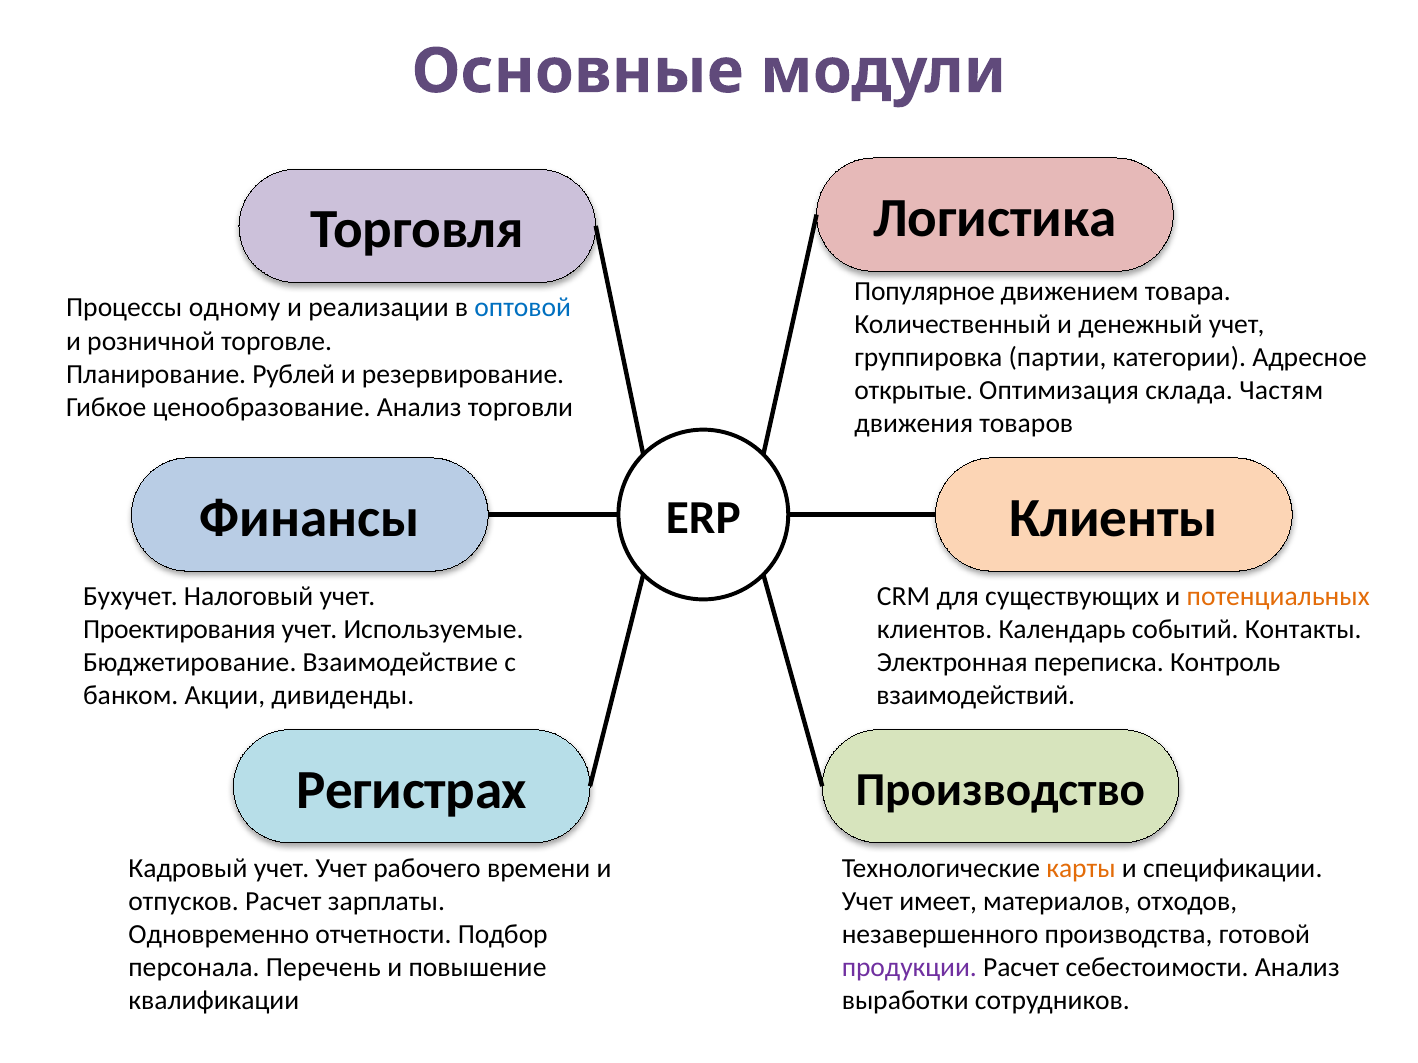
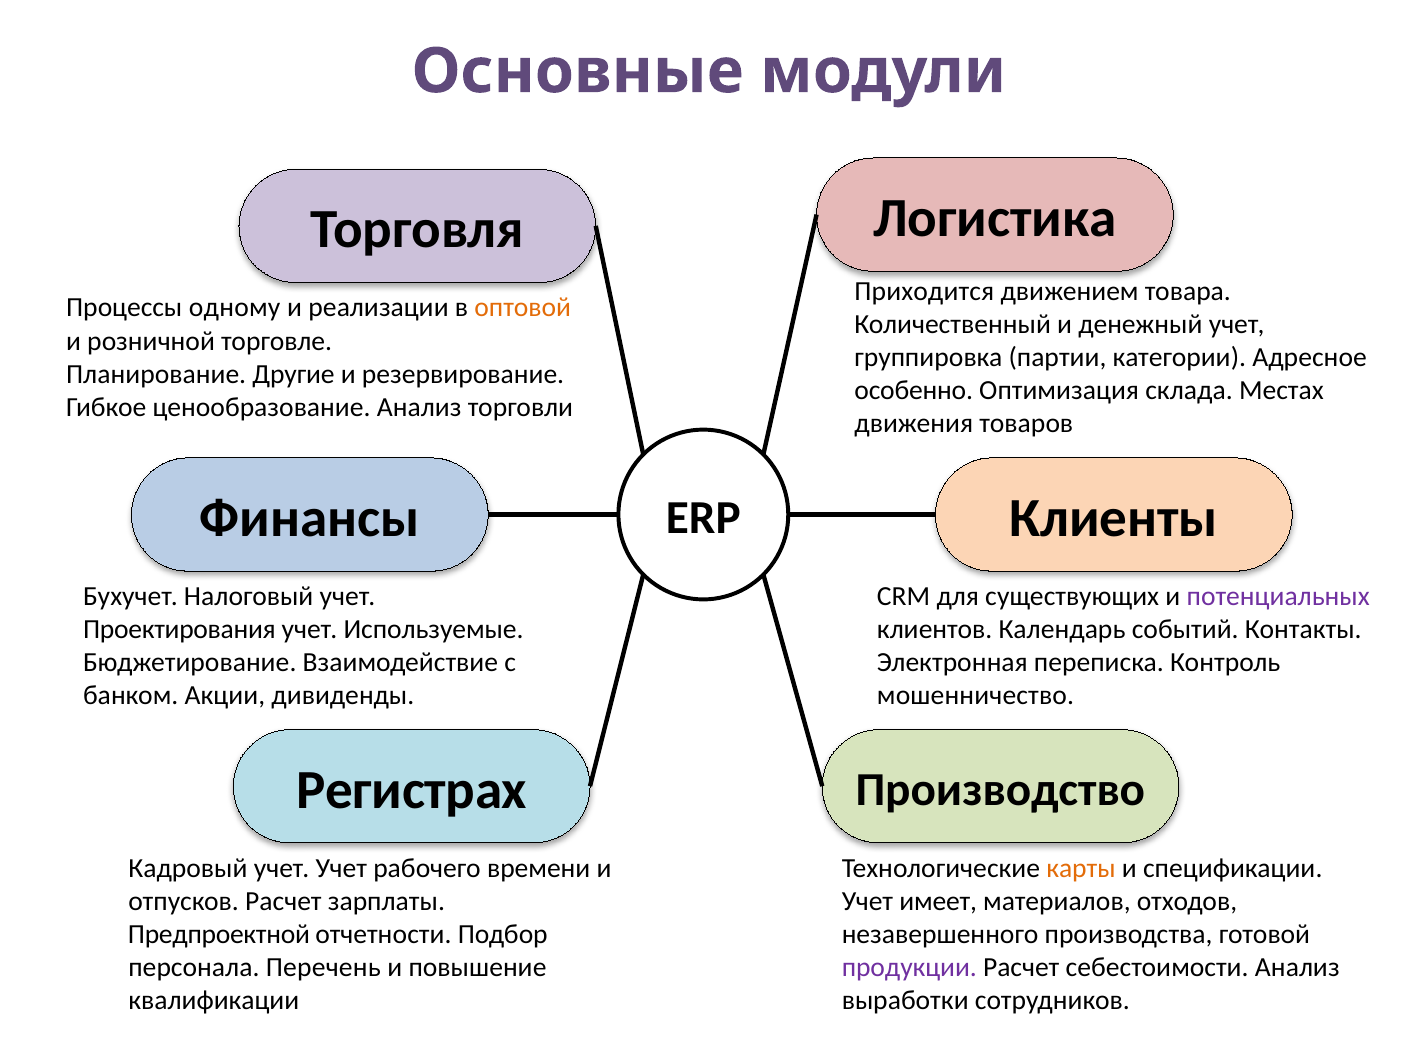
Популярное: Популярное -> Приходится
оптовой colour: blue -> orange
Рублей: Рублей -> Другие
открытые: открытые -> особенно
Частям: Частям -> Местах
потенциальных colour: orange -> purple
взаимодействий: взаимодействий -> мошенничество
Одновременно: Одновременно -> Предпроектной
